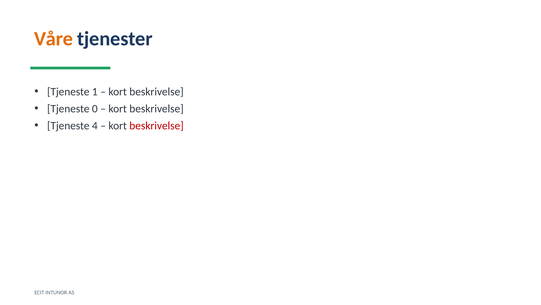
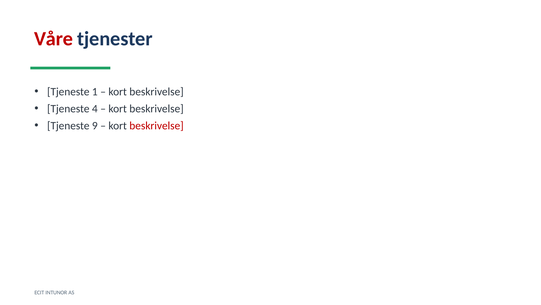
Våre colour: orange -> red
0: 0 -> 4
4: 4 -> 9
